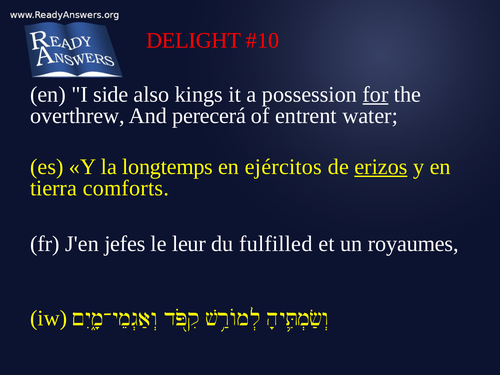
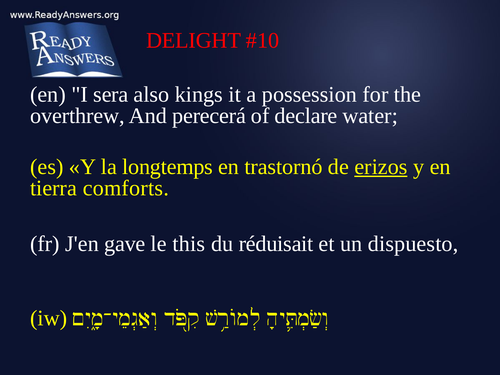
side: side -> sera
for underline: present -> none
entrent: entrent -> declare
ejércitos: ejércitos -> trastornó
jefes: jefes -> gave
leur: leur -> this
fulfilled: fulfilled -> réduisait
royaumes: royaumes -> dispuesto
